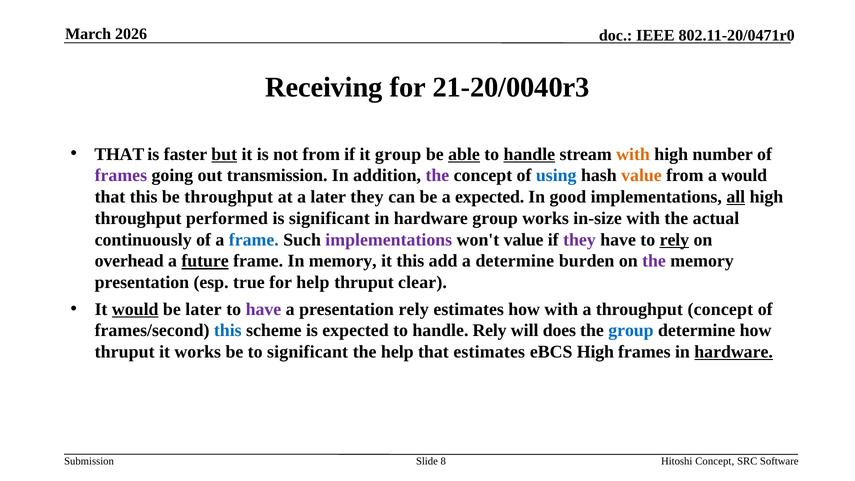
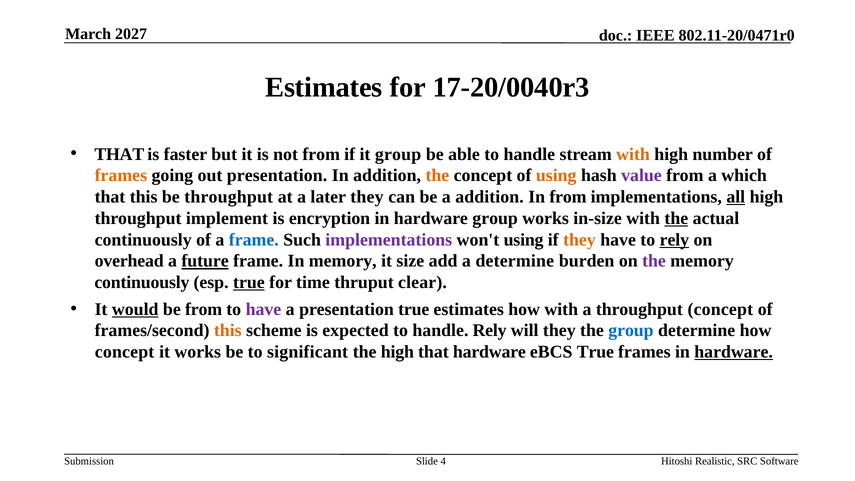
2026: 2026 -> 2027
Receiving at (324, 87): Receiving -> Estimates
21-20/0040r3: 21-20/0040r3 -> 17-20/0040r3
but underline: present -> none
able underline: present -> none
handle at (529, 154) underline: present -> none
frames at (121, 175) colour: purple -> orange
out transmission: transmission -> presentation
the at (437, 175) colour: purple -> orange
using at (556, 175) colour: blue -> orange
value at (641, 175) colour: orange -> purple
a would: would -> which
a expected: expected -> addition
In good: good -> from
performed: performed -> implement
is significant: significant -> encryption
the at (676, 218) underline: none -> present
won't value: value -> using
they at (579, 240) colour: purple -> orange
it this: this -> size
presentation at (142, 282): presentation -> continuously
true at (249, 282) underline: none -> present
for help: help -> time
be later: later -> from
presentation rely: rely -> true
this at (228, 331) colour: blue -> orange
will does: does -> they
thruput at (125, 352): thruput -> concept
the help: help -> high
that estimates: estimates -> hardware
eBCS High: High -> True
8: 8 -> 4
Hitoshi Concept: Concept -> Realistic
